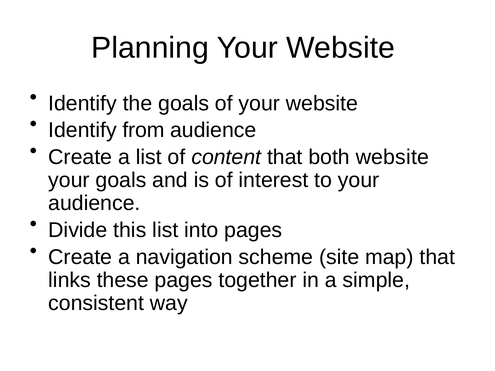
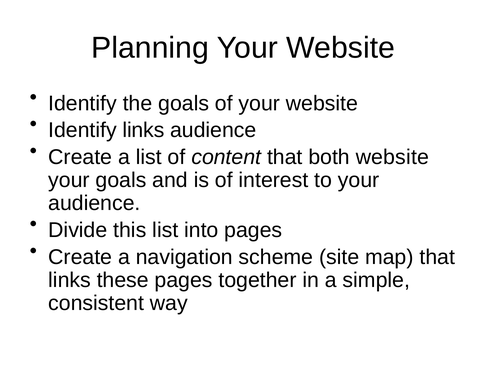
Identify from: from -> links
